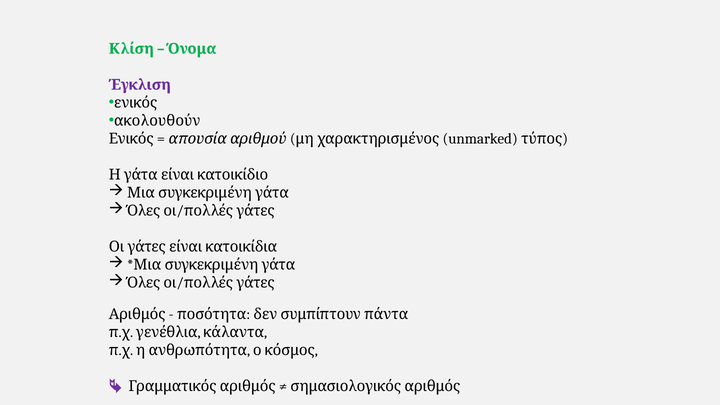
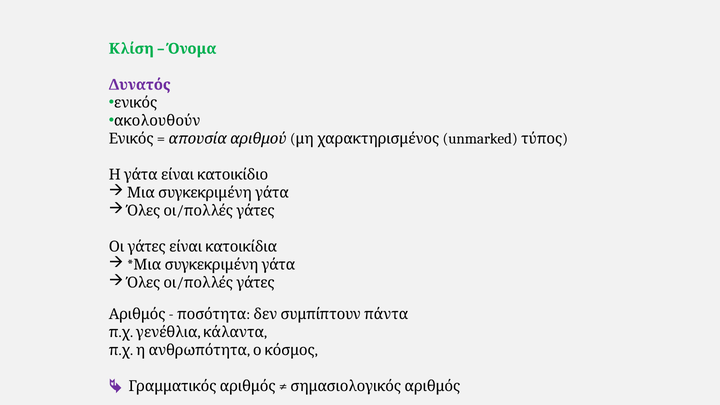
Έγκλιση: Έγκλιση -> Δυνατός
